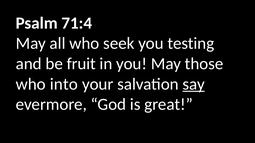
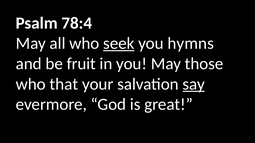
71:4: 71:4 -> 78:4
seek underline: none -> present
testing: testing -> hymns
into: into -> that
